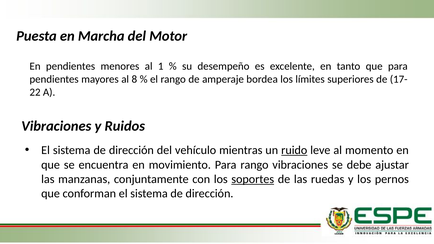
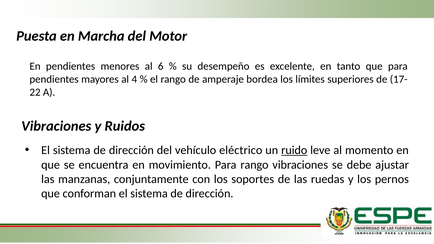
1: 1 -> 6
8: 8 -> 4
mientras: mientras -> eléctrico
soportes underline: present -> none
